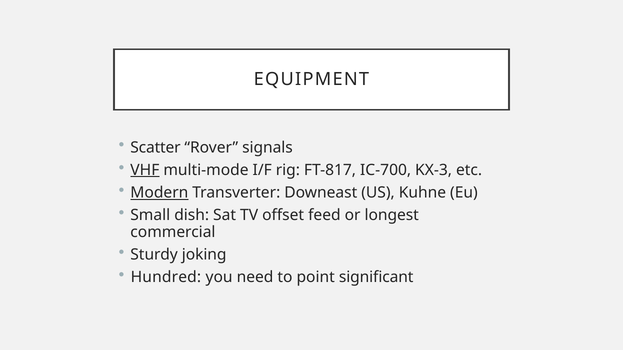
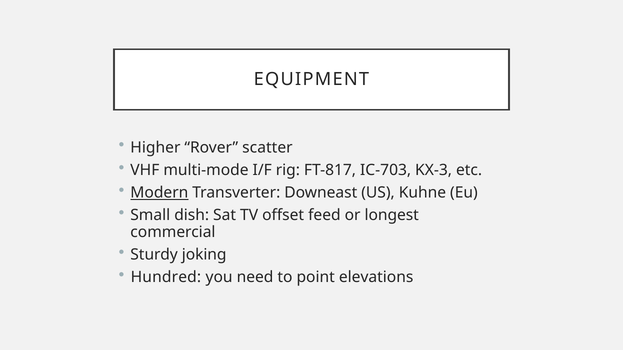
Scatter: Scatter -> Higher
signals: signals -> scatter
VHF underline: present -> none
IC-700: IC-700 -> IC-703
significant: significant -> elevations
